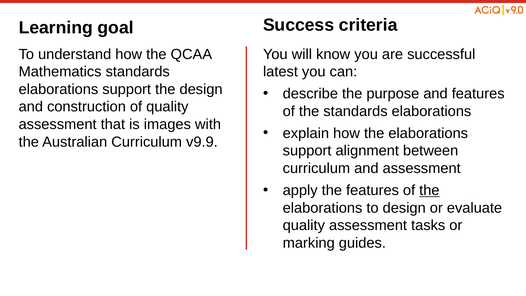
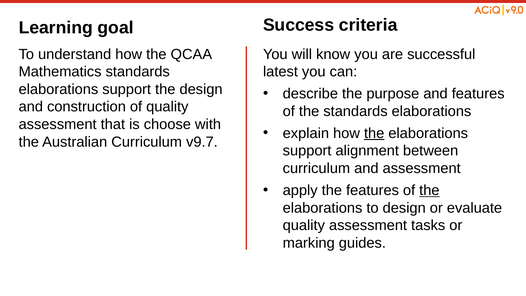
images: images -> choose
the at (374, 133) underline: none -> present
v9.9: v9.9 -> v9.7
